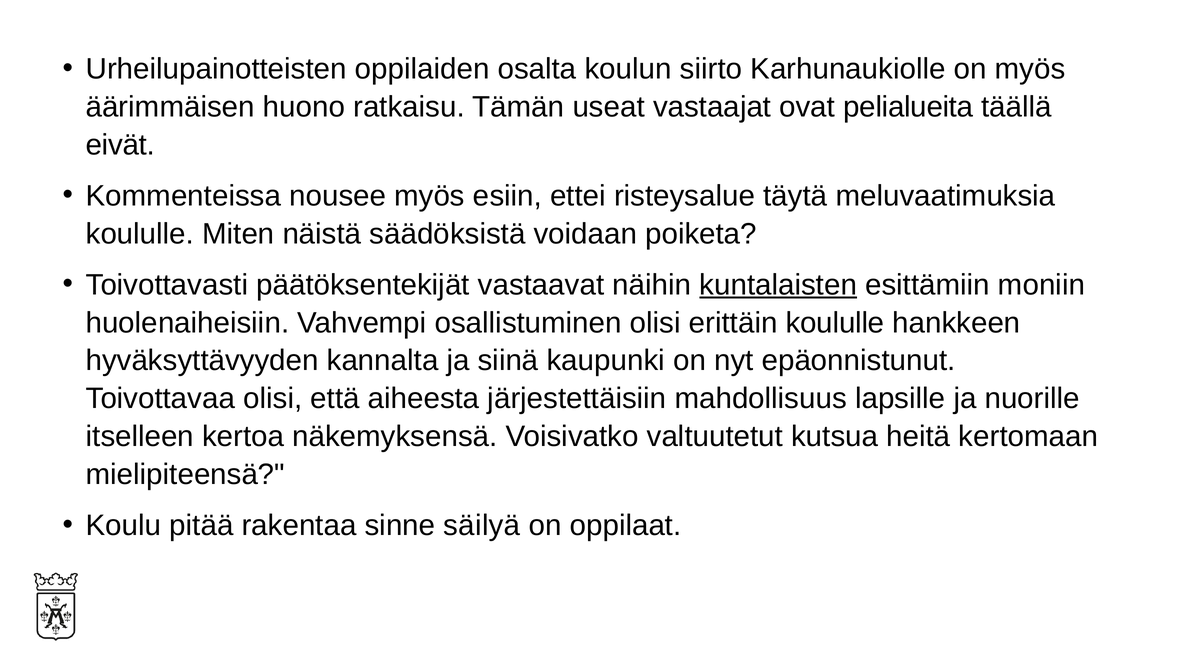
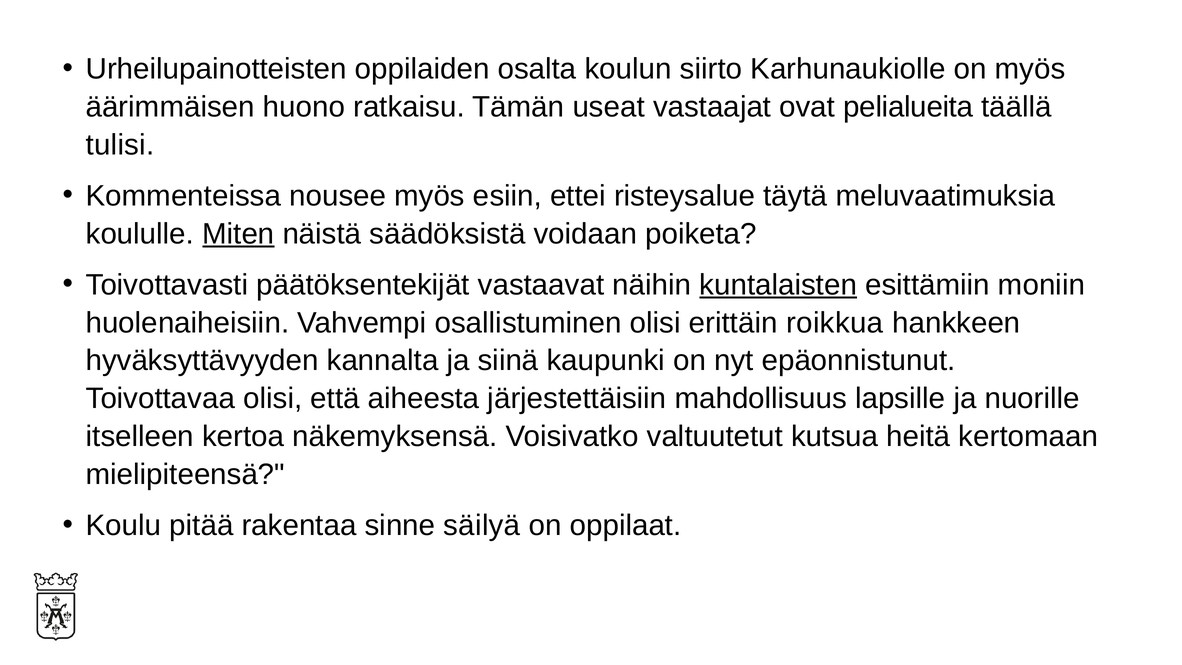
eivät: eivät -> tulisi
Miten underline: none -> present
erittäin koululle: koululle -> roikkua
